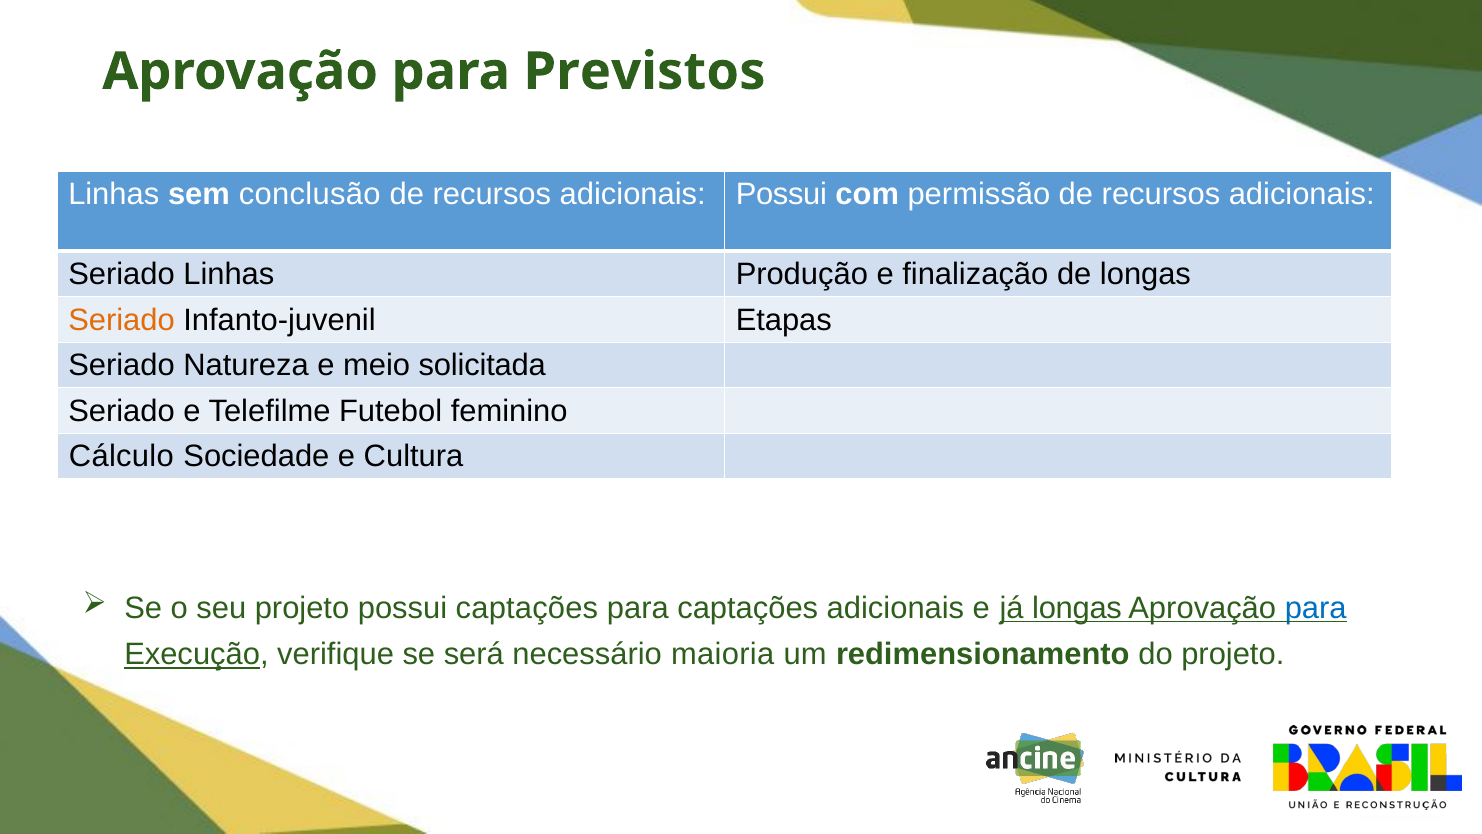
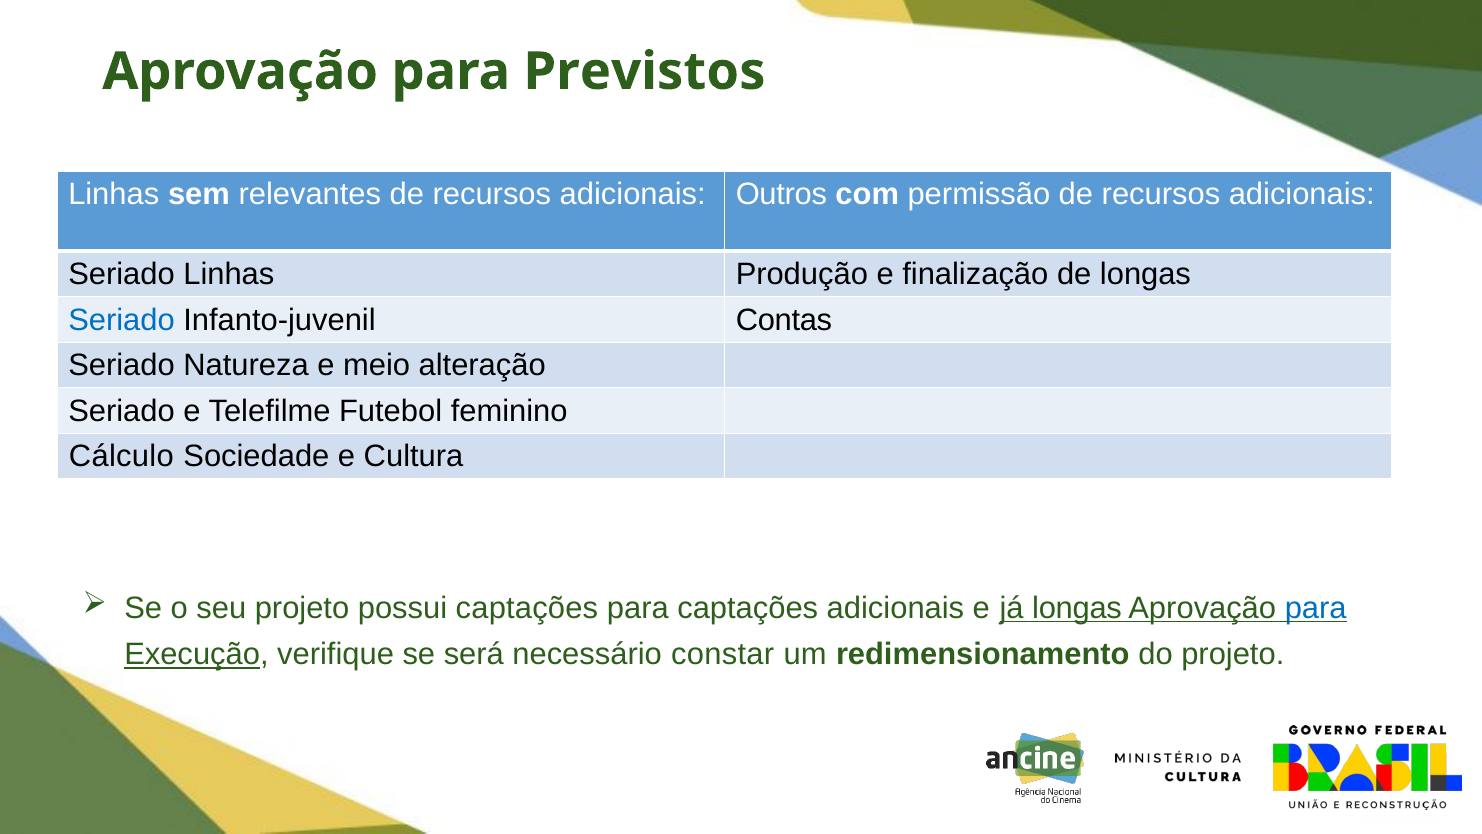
conclusão: conclusão -> relevantes
adicionais Possui: Possui -> Outros
Seriado at (122, 320) colour: orange -> blue
Etapas: Etapas -> Contas
solicitada: solicitada -> alteração
maioria: maioria -> constar
